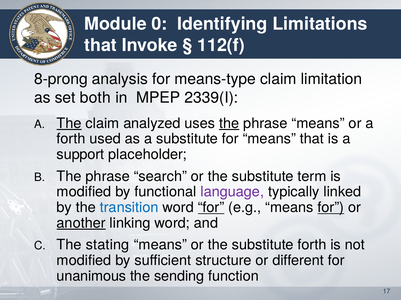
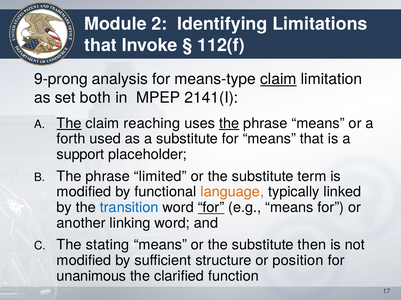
0: 0 -> 2
8-prong: 8-prong -> 9-prong
claim at (278, 79) underline: none -> present
2339(I: 2339(I -> 2141(I
analyzed: analyzed -> reaching
search: search -> limited
language colour: purple -> orange
for at (331, 208) underline: present -> none
another underline: present -> none
substitute forth: forth -> then
different: different -> position
sending: sending -> clarified
